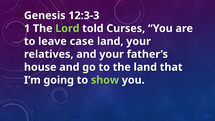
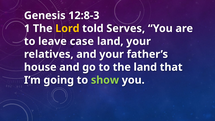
12:3-3: 12:3-3 -> 12:8-3
Lord colour: light green -> yellow
Curses: Curses -> Serves
